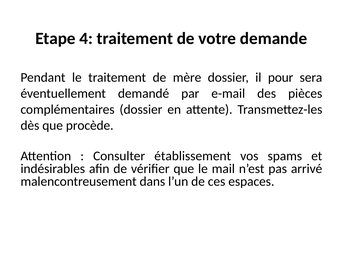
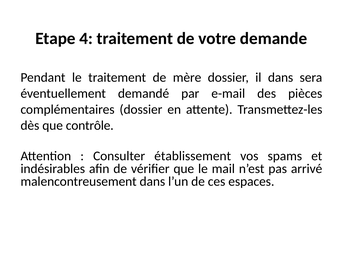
il pour: pour -> dans
procède: procède -> contrôle
